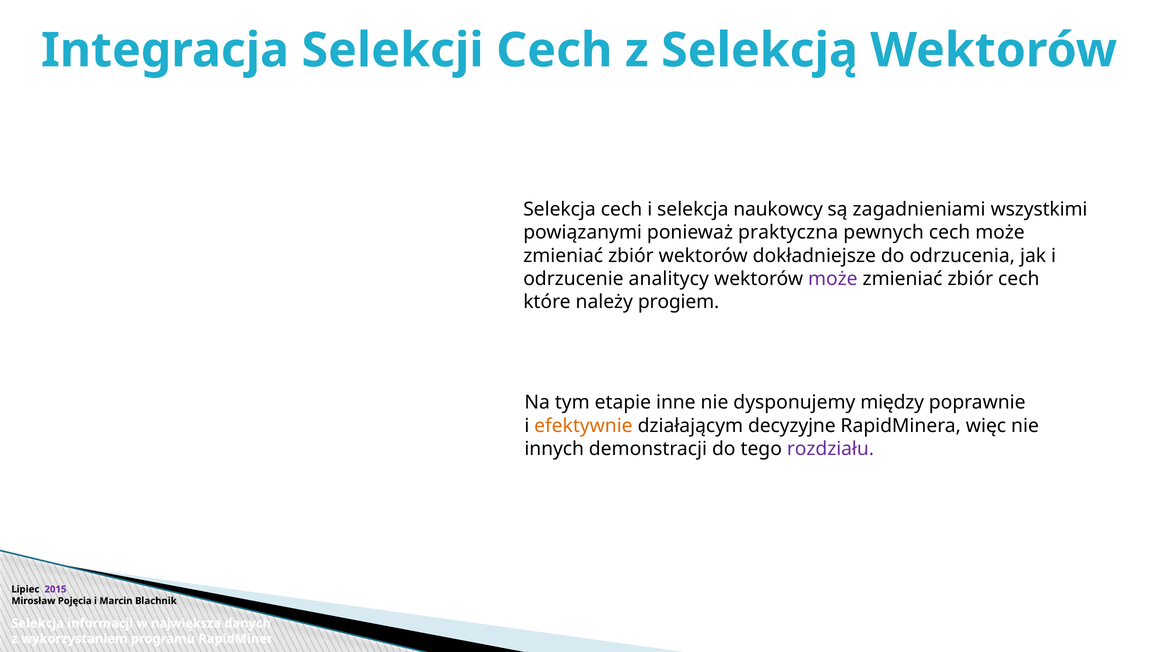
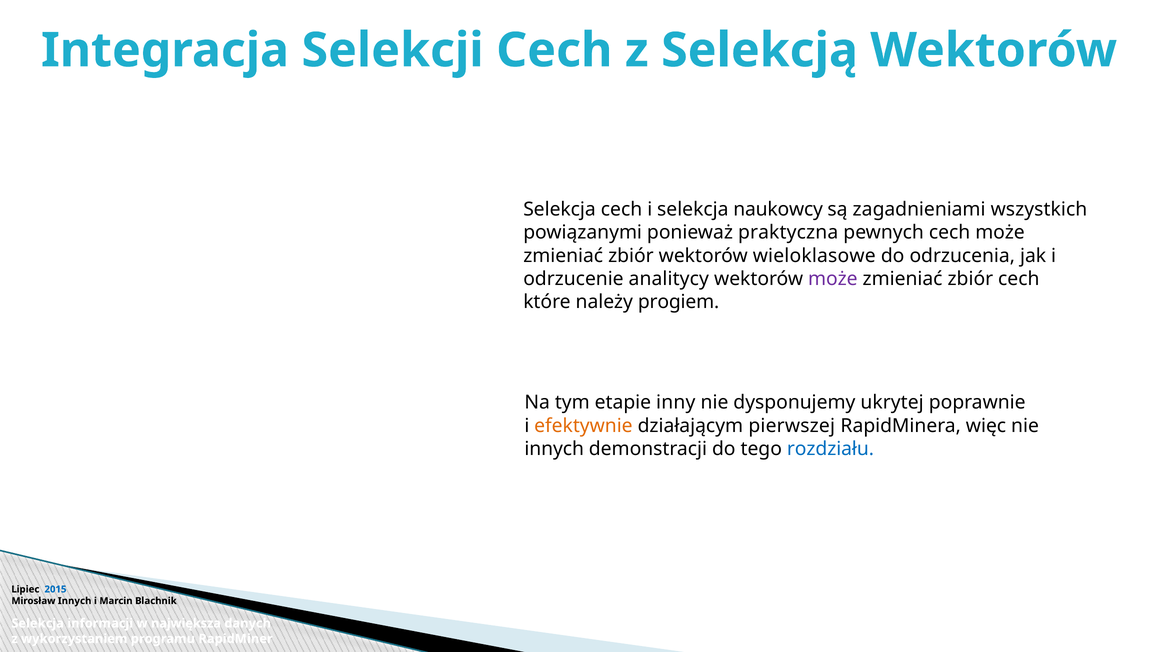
wszystkimi: wszystkimi -> wszystkich
dokładniejsze: dokładniejsze -> wieloklasowe
inne: inne -> inny
między: między -> ukrytej
decyzyjne: decyzyjne -> pierwszej
rozdziału colour: purple -> blue
2015 colour: purple -> blue
Mirosław Pojęcia: Pojęcia -> Innych
